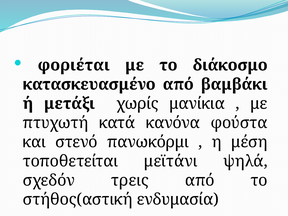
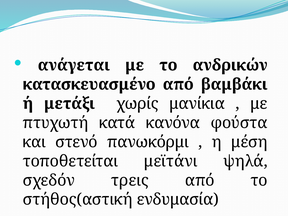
φοριέται: φοριέται -> ανάγεται
διάκοσμο: διάκοσμο -> ανδρικών
